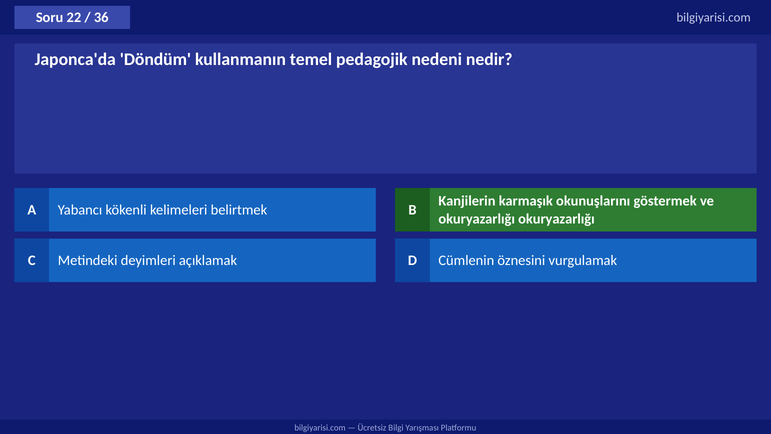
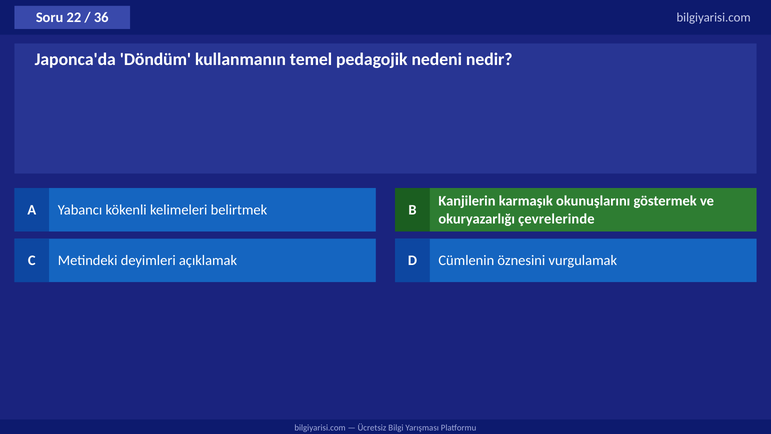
okuryazarlığı okuryazarlığı: okuryazarlığı -> çevrelerinde
